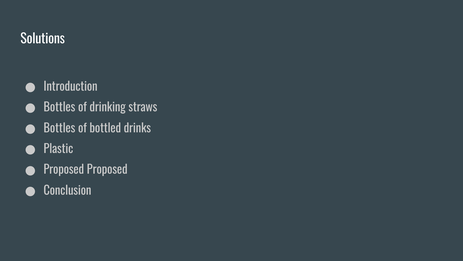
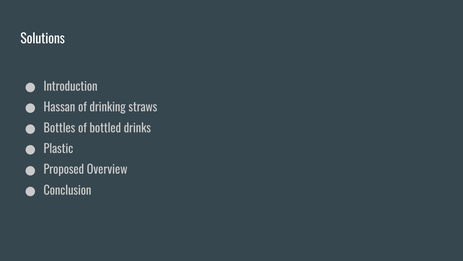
Bottles at (59, 107): Bottles -> Hassan
Proposed Proposed: Proposed -> Overview
